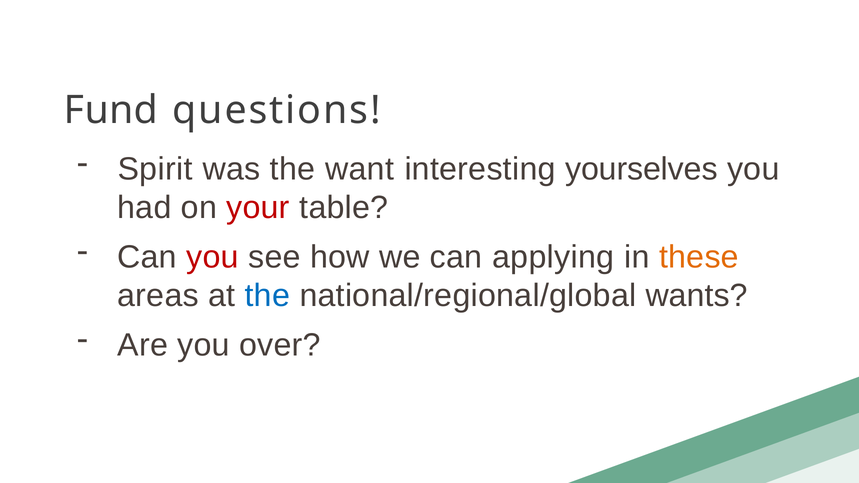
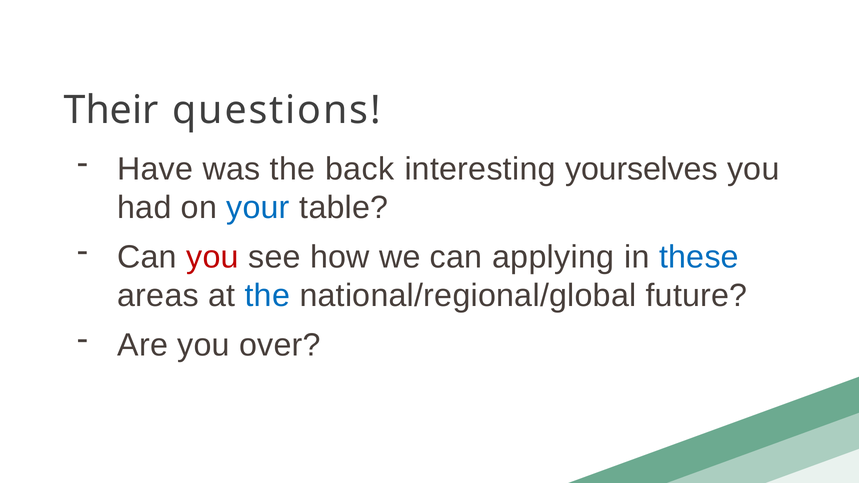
Fund: Fund -> Their
Spirit: Spirit -> Have
want: want -> back
your colour: red -> blue
these colour: orange -> blue
wants: wants -> future
